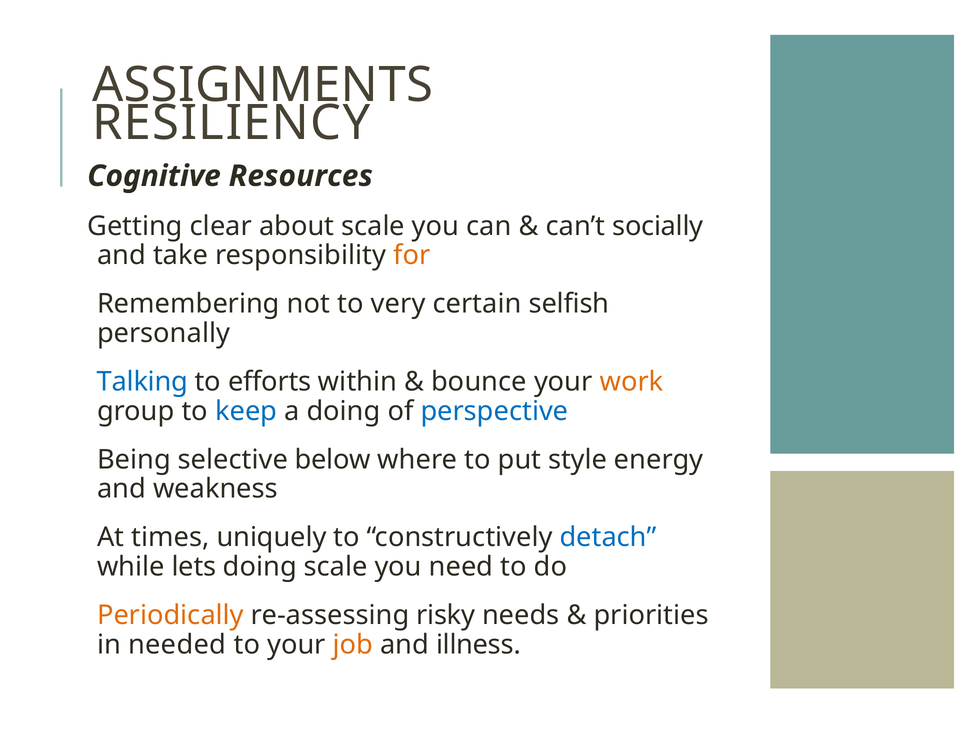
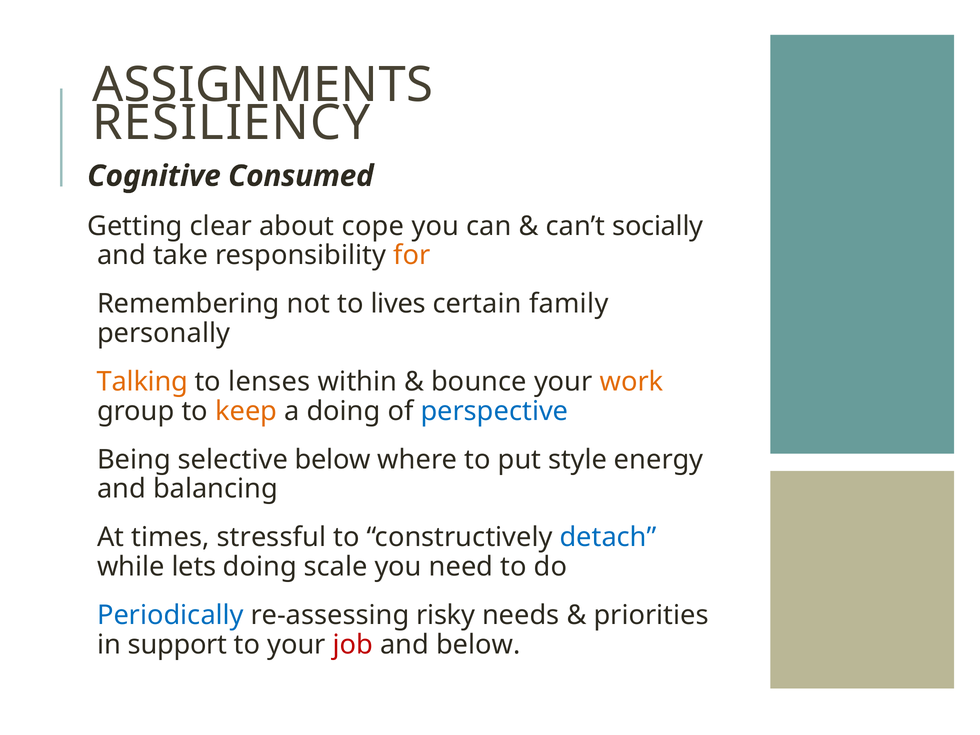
Resources: Resources -> Consumed
about scale: scale -> cope
very: very -> lives
selfish: selfish -> family
Talking colour: blue -> orange
efforts: efforts -> lenses
keep colour: blue -> orange
weakness: weakness -> balancing
uniquely: uniquely -> stressful
Periodically colour: orange -> blue
needed: needed -> support
job colour: orange -> red
and illness: illness -> below
